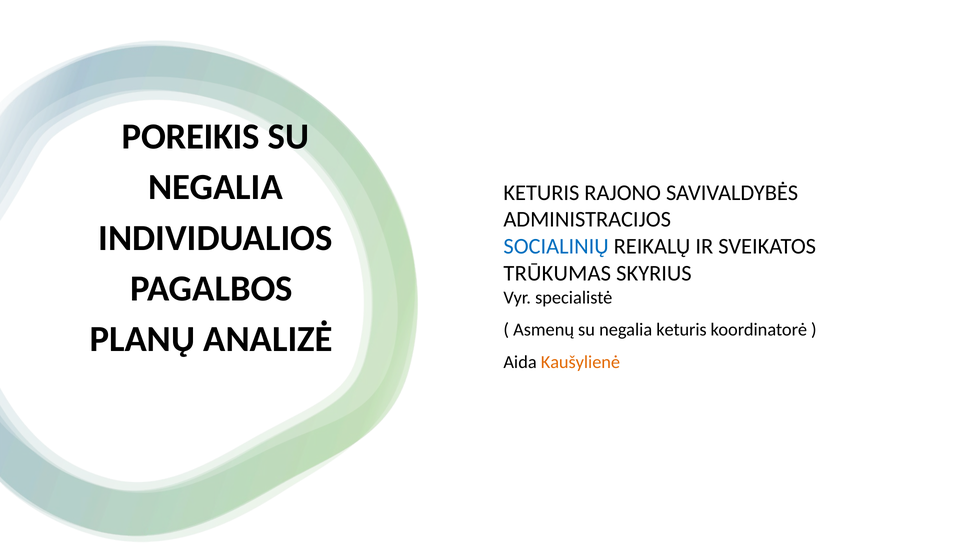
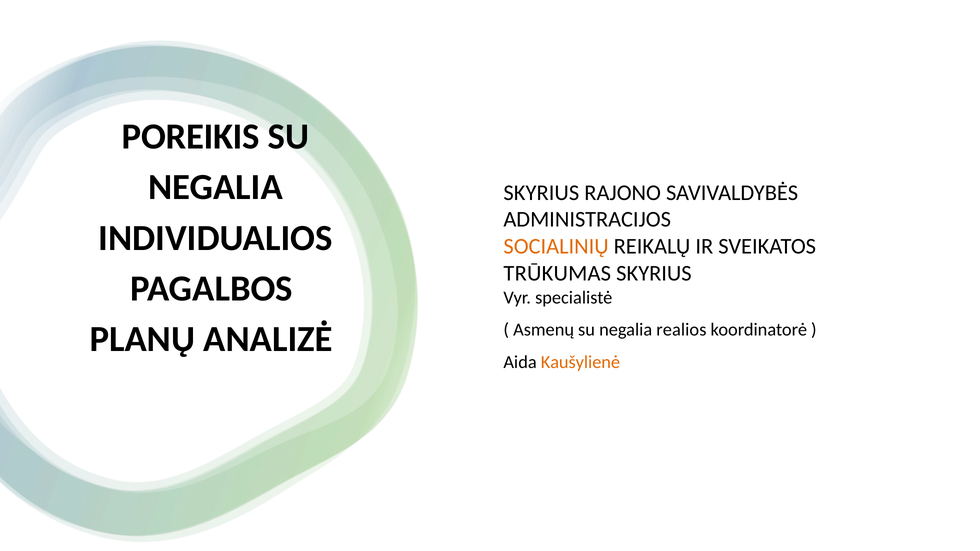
KETURIS at (541, 193): KETURIS -> SKYRIUS
SOCIALINIŲ colour: blue -> orange
negalia keturis: keturis -> realios
